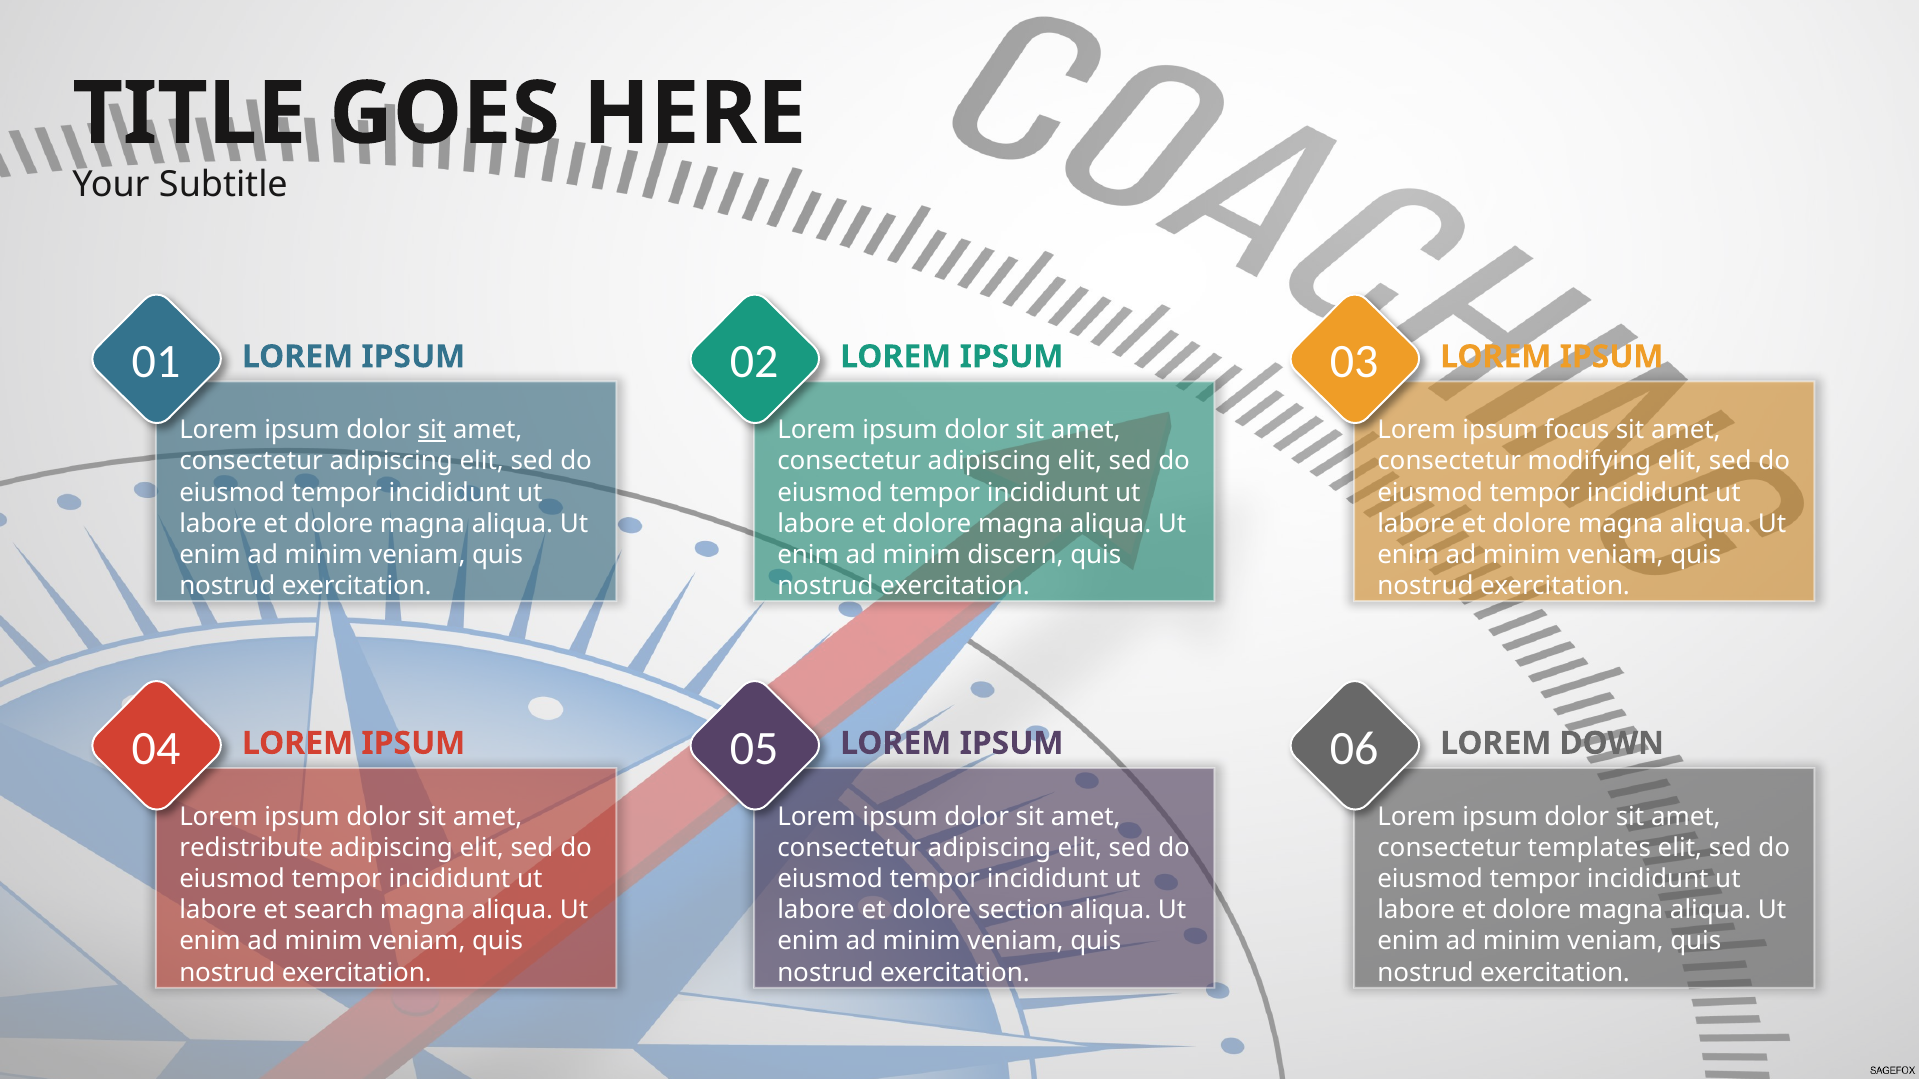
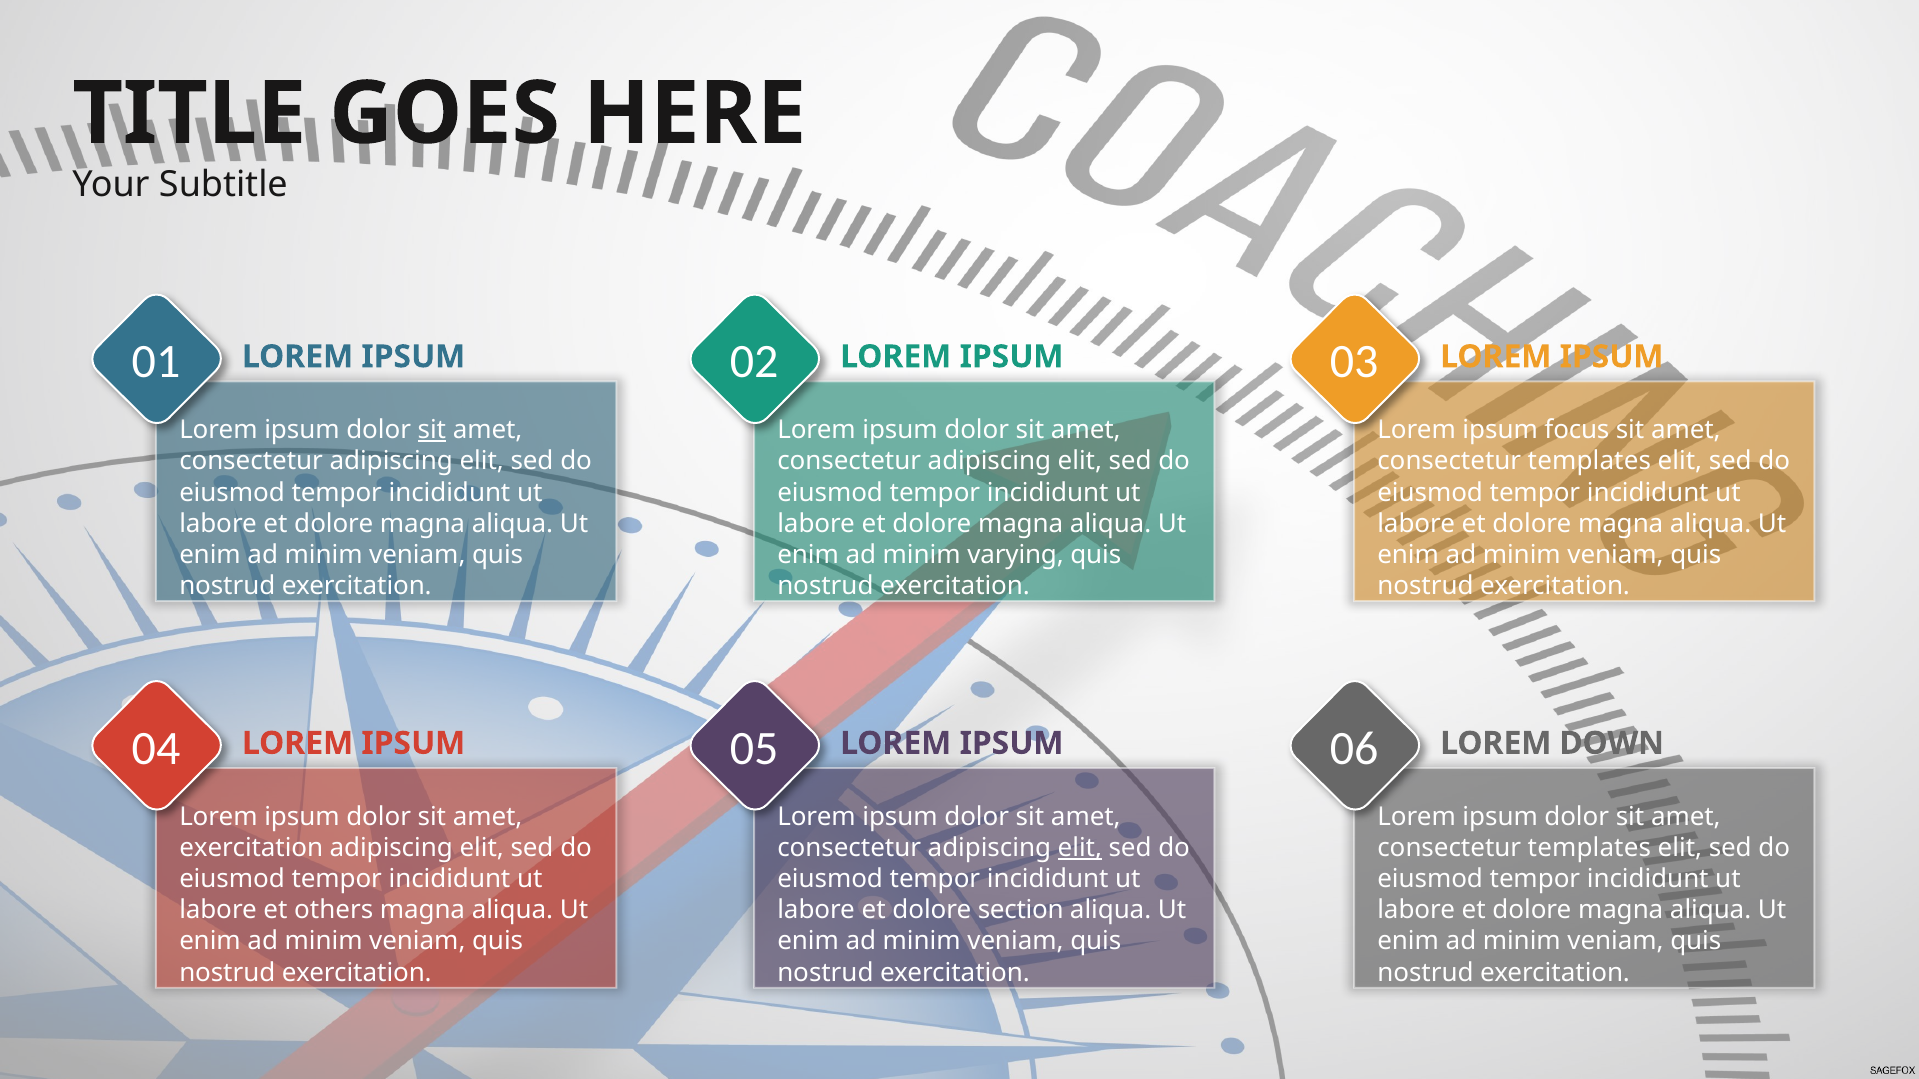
modifying at (1589, 461): modifying -> templates
discern: discern -> varying
redistribute at (251, 848): redistribute -> exercitation
elit at (1080, 848) underline: none -> present
search: search -> others
